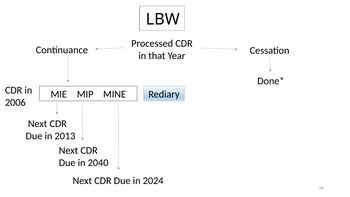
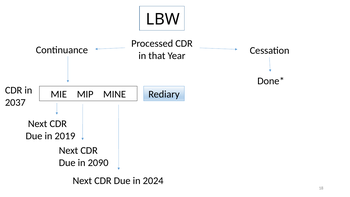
2006: 2006 -> 2037
2013: 2013 -> 2019
2040: 2040 -> 2090
